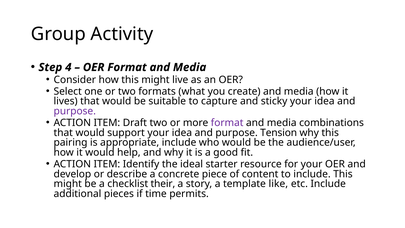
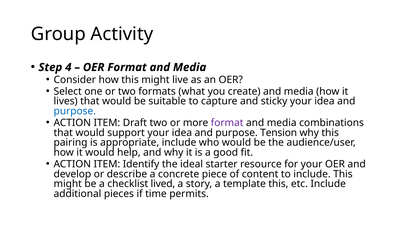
purpose at (75, 111) colour: purple -> blue
their: their -> lived
template like: like -> this
